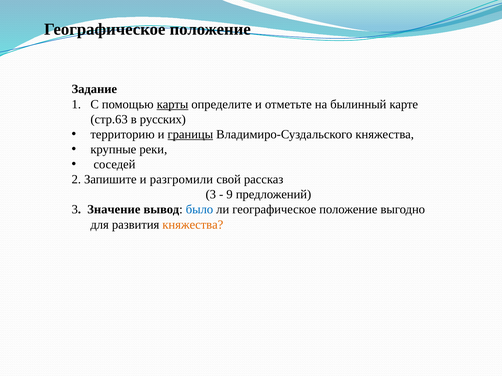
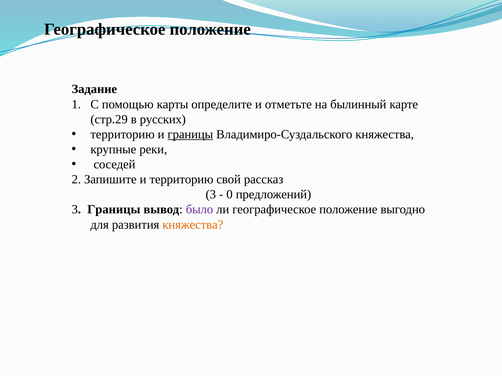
карты underline: present -> none
стр.63: стр.63 -> стр.29
и разгромили: разгромили -> территорию
9: 9 -> 0
3 Значение: Значение -> Границы
было colour: blue -> purple
